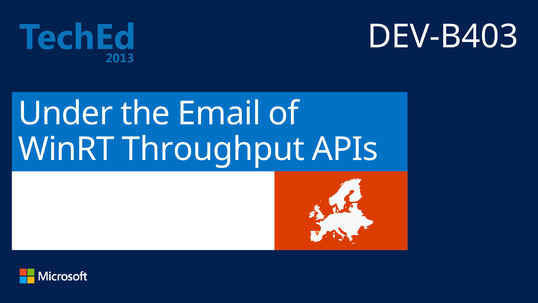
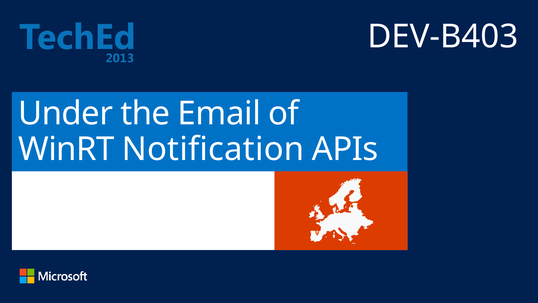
Throughput: Throughput -> Notification
